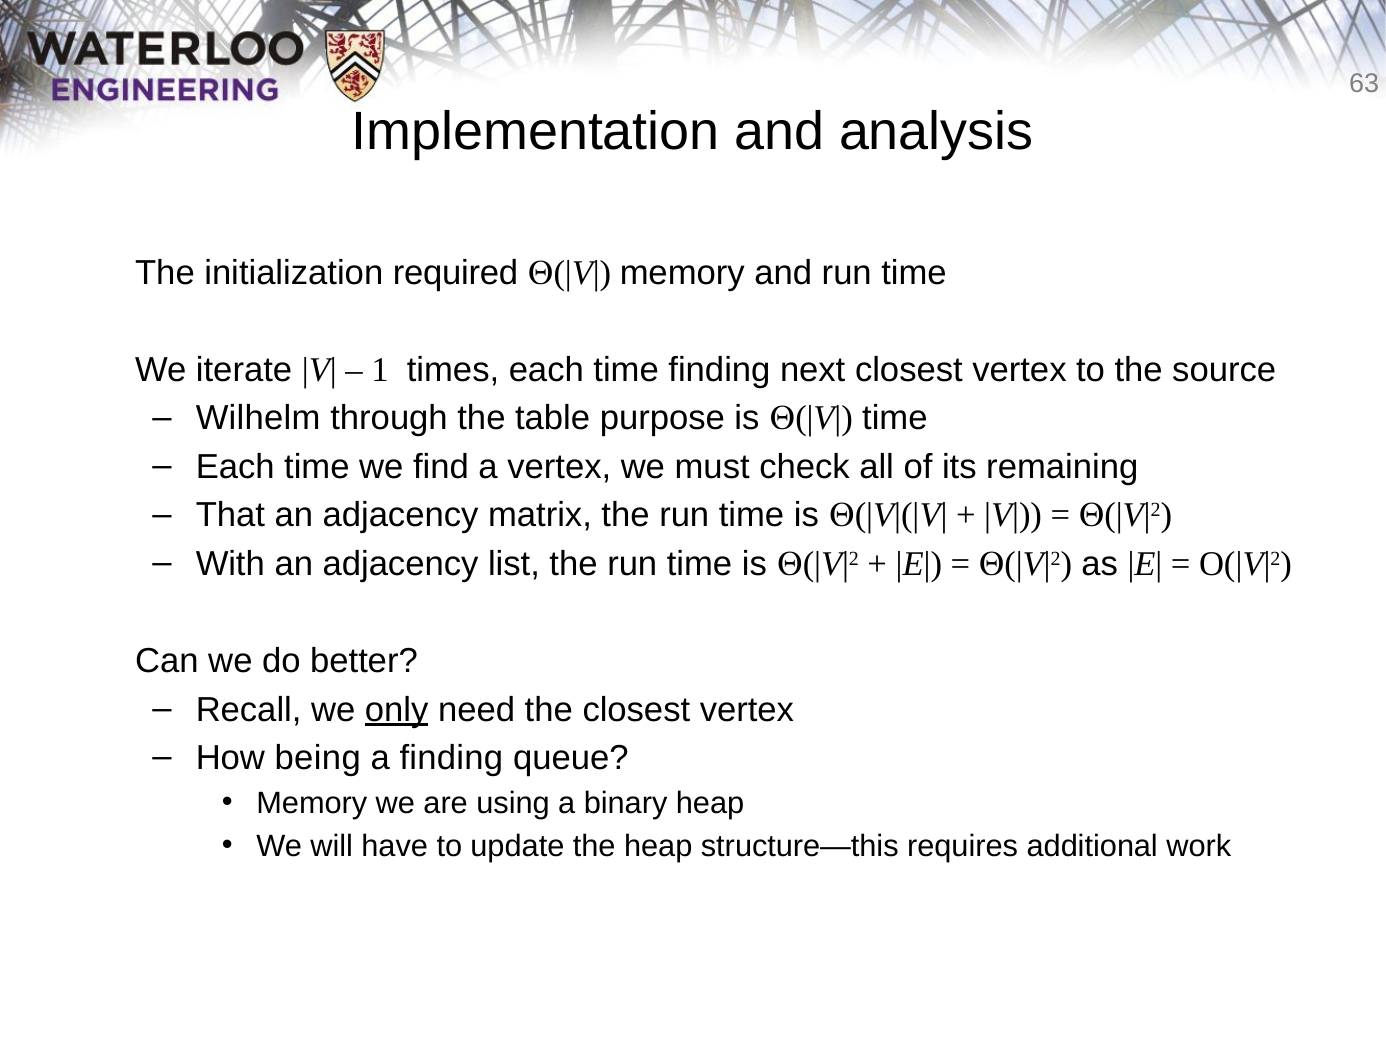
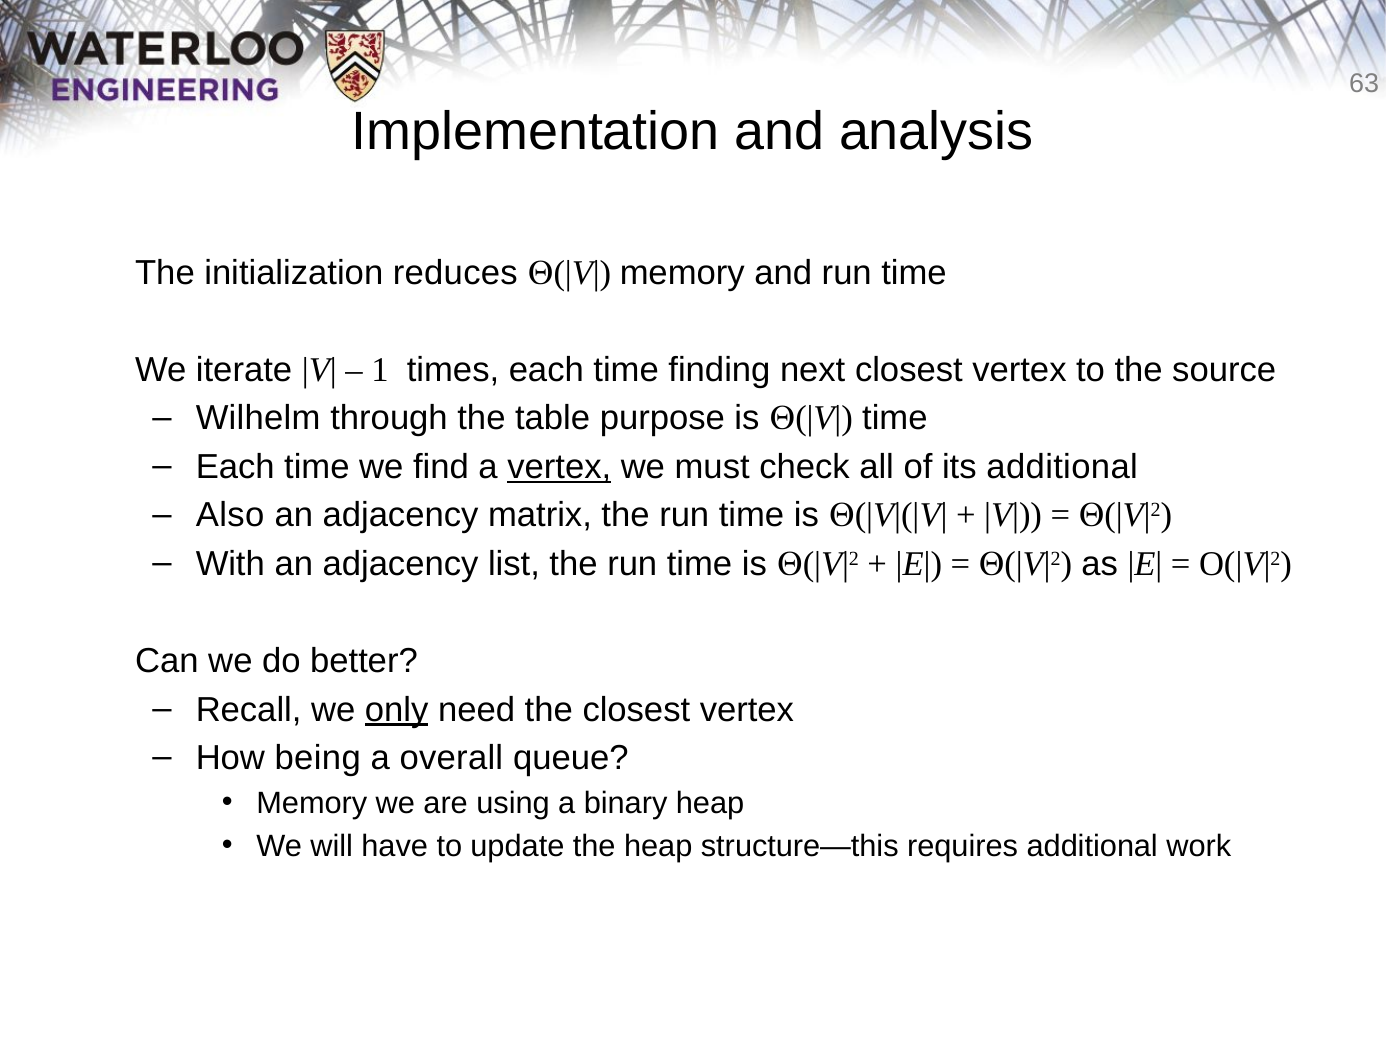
required: required -> reduces
vertex at (559, 467) underline: none -> present
its remaining: remaining -> additional
That: That -> Also
a finding: finding -> overall
